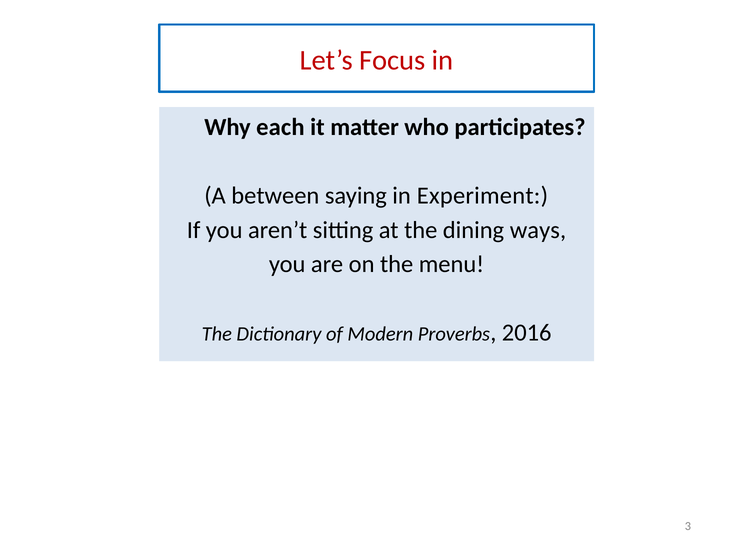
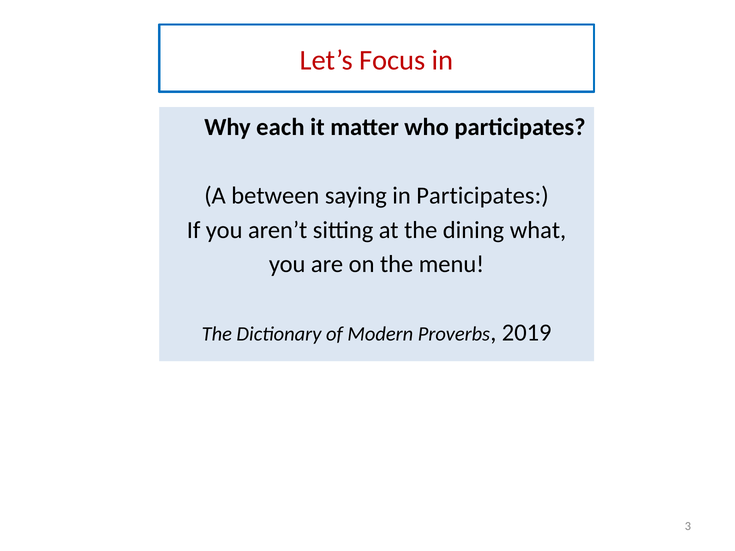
in Experiment: Experiment -> Participates
ways: ways -> what
2016: 2016 -> 2019
